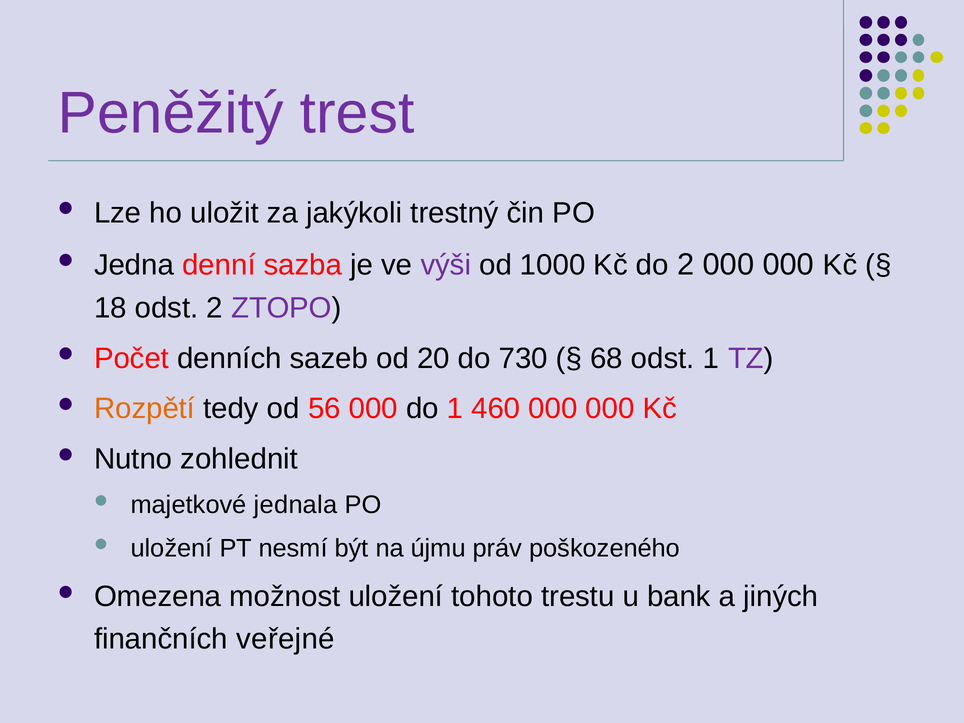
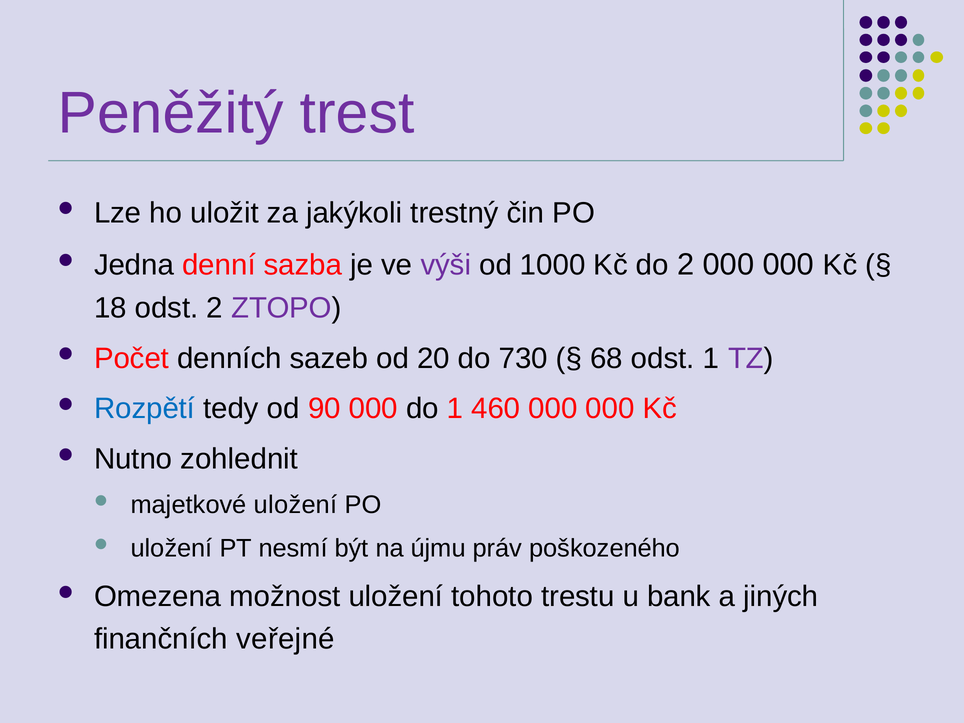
Rozpětí colour: orange -> blue
56: 56 -> 90
majetkové jednala: jednala -> uložení
